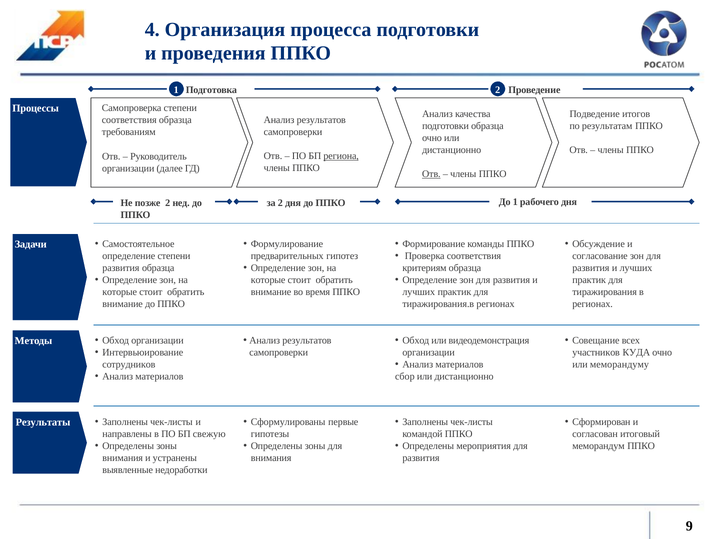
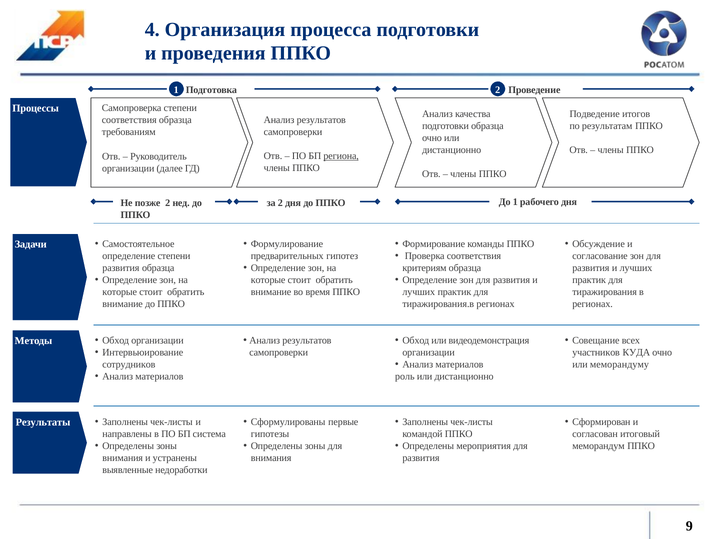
Отв at (431, 174) underline: present -> none
сбор: сбор -> роль
свежую: свежую -> система
